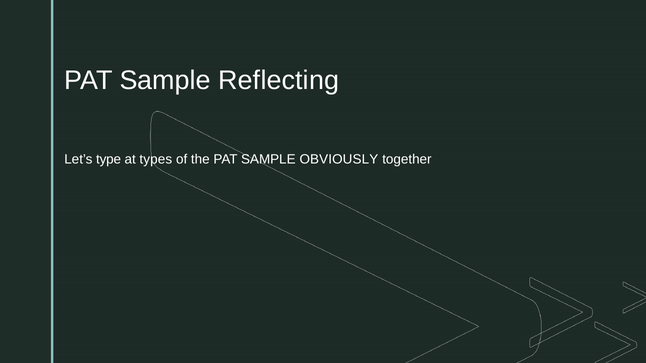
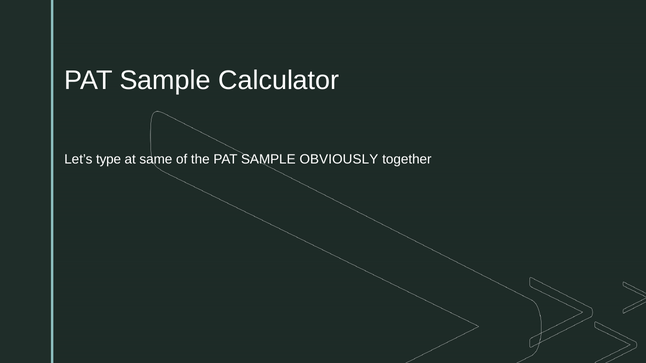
Reflecting: Reflecting -> Calculator
types: types -> same
